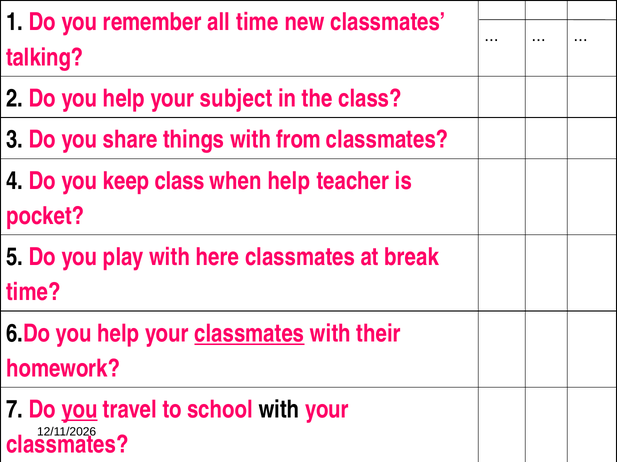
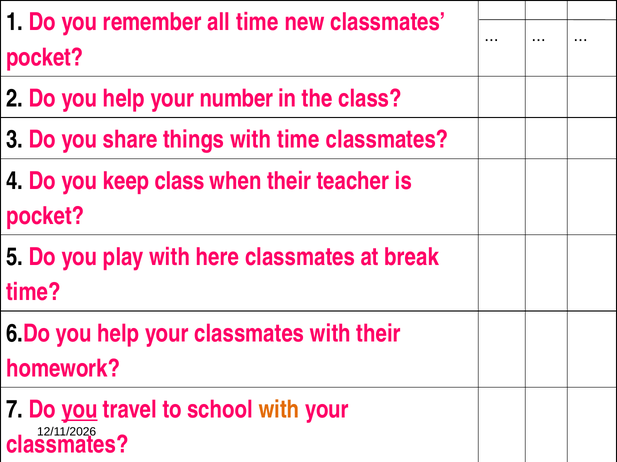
talking at (45, 57): talking -> pocket
subject: subject -> number
with from: from -> time
when help: help -> their
classmates at (249, 334) underline: present -> none
with at (279, 410) colour: black -> orange
